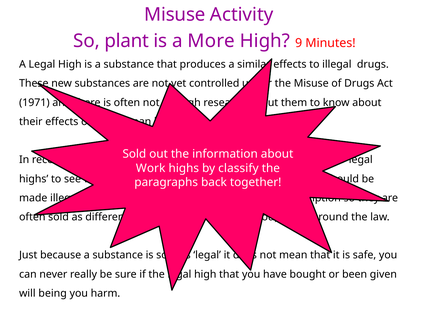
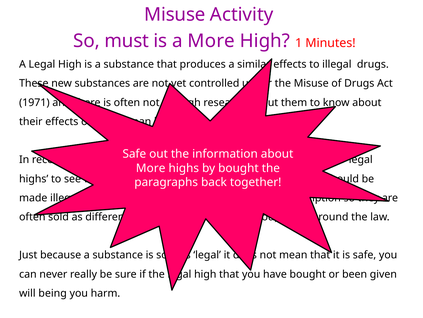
So plant: plant -> must
9: 9 -> 1
Sold at (134, 154): Sold -> Safe
Work at (151, 168): Work -> More
by classify: classify -> bought
